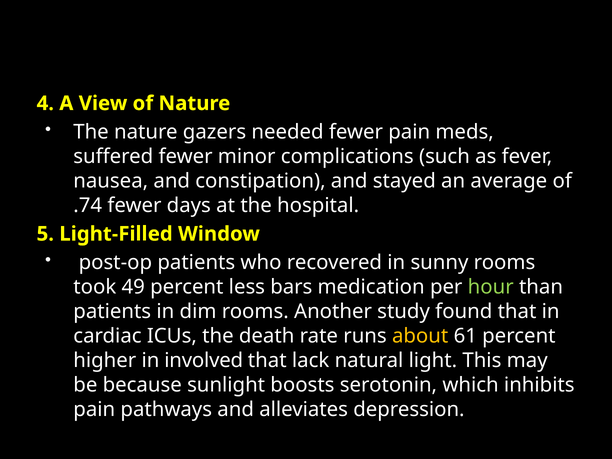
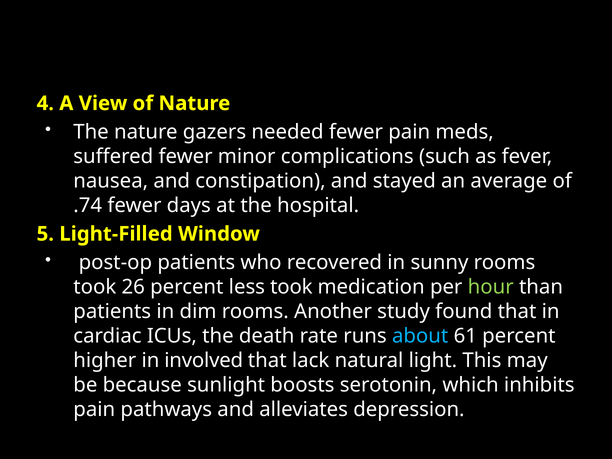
49: 49 -> 26
less bars: bars -> took
about colour: yellow -> light blue
